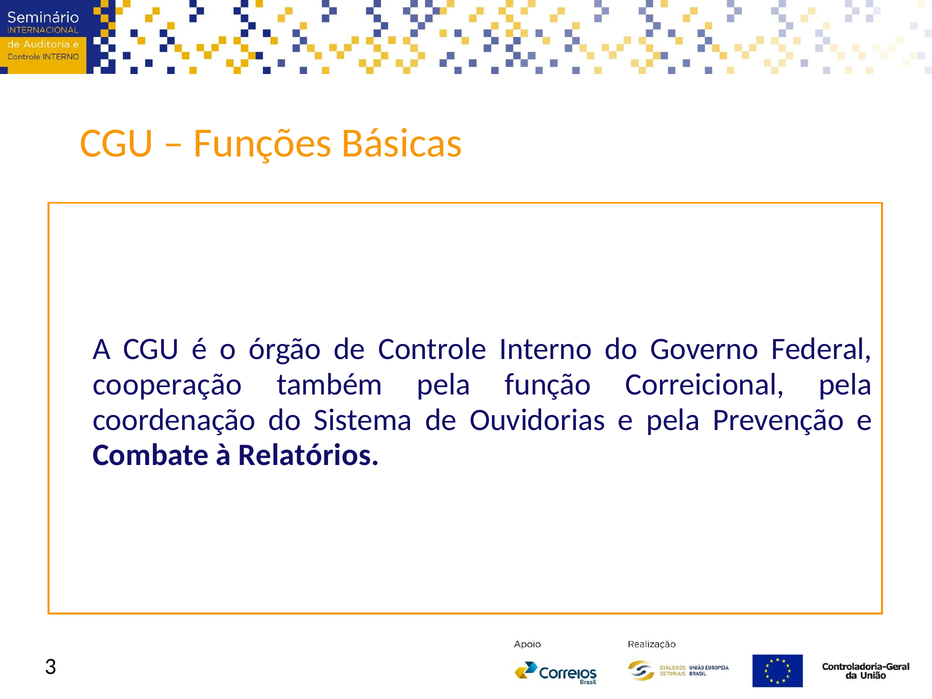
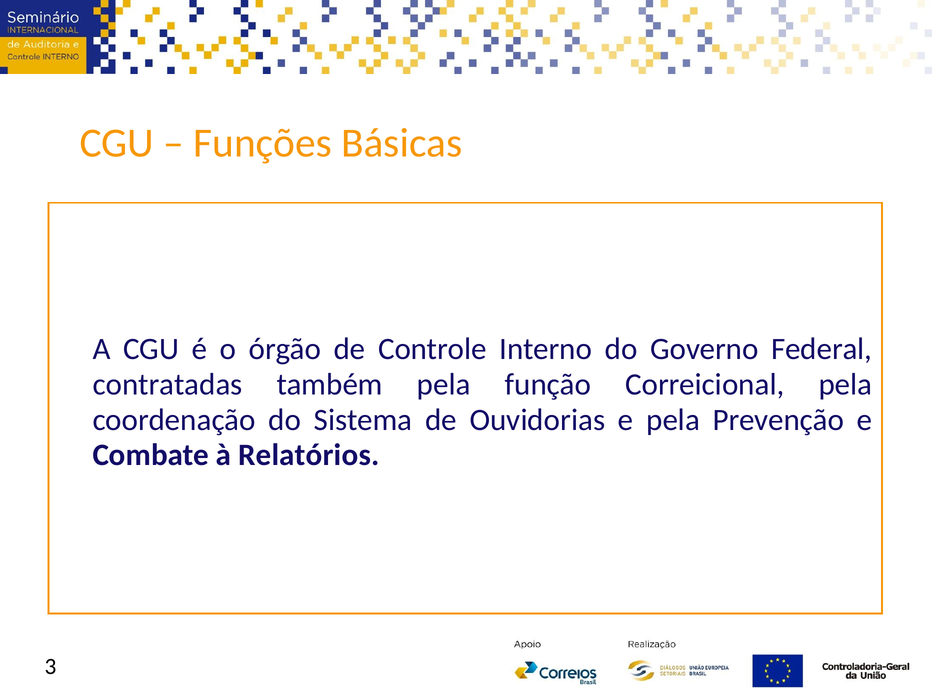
cooperação: cooperação -> contratadas
